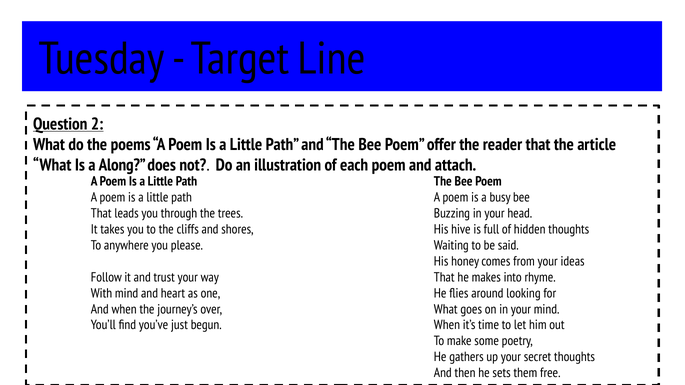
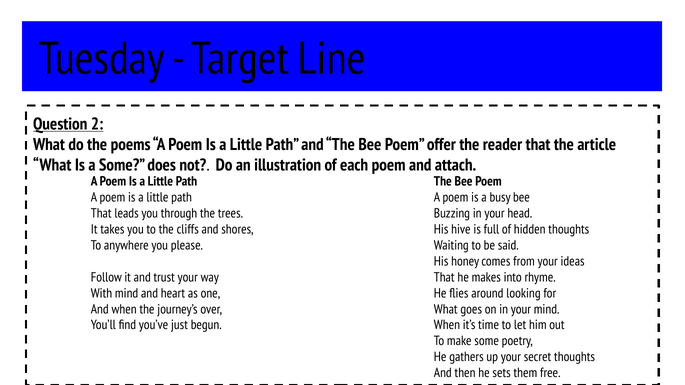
a Along: Along -> Some
